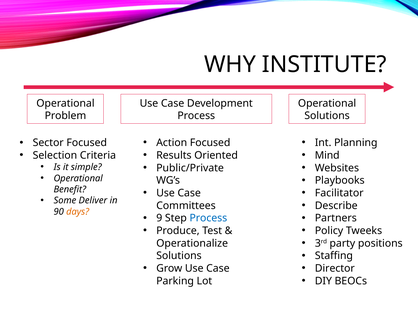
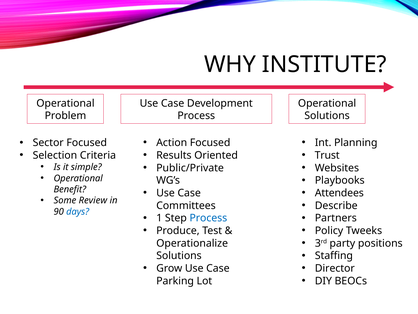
Mind: Mind -> Trust
Facilitator: Facilitator -> Attendees
Deliver: Deliver -> Review
days colour: orange -> blue
9: 9 -> 1
